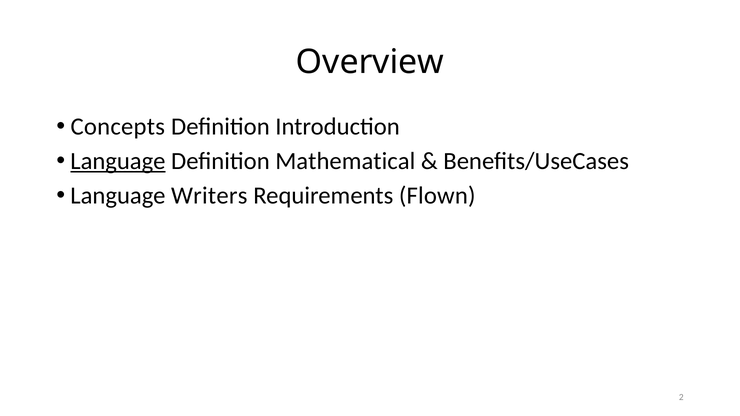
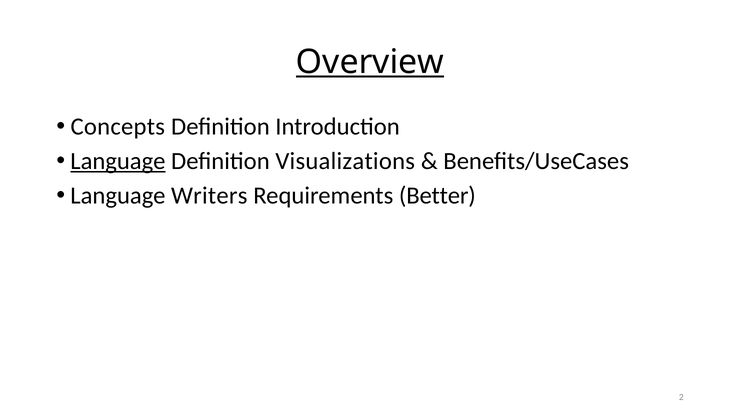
Overview underline: none -> present
Mathematical: Mathematical -> Visualizations
Flown: Flown -> Better
